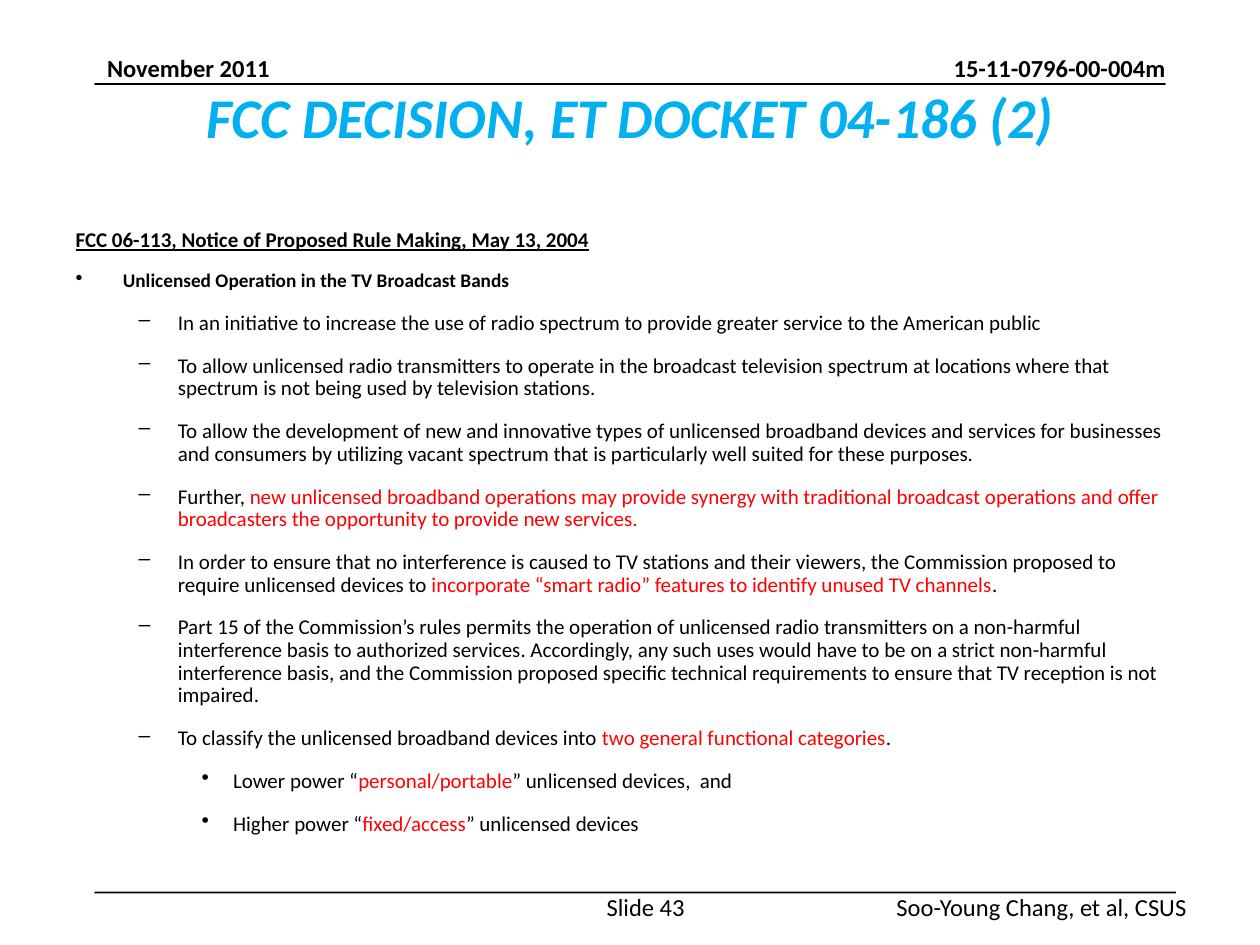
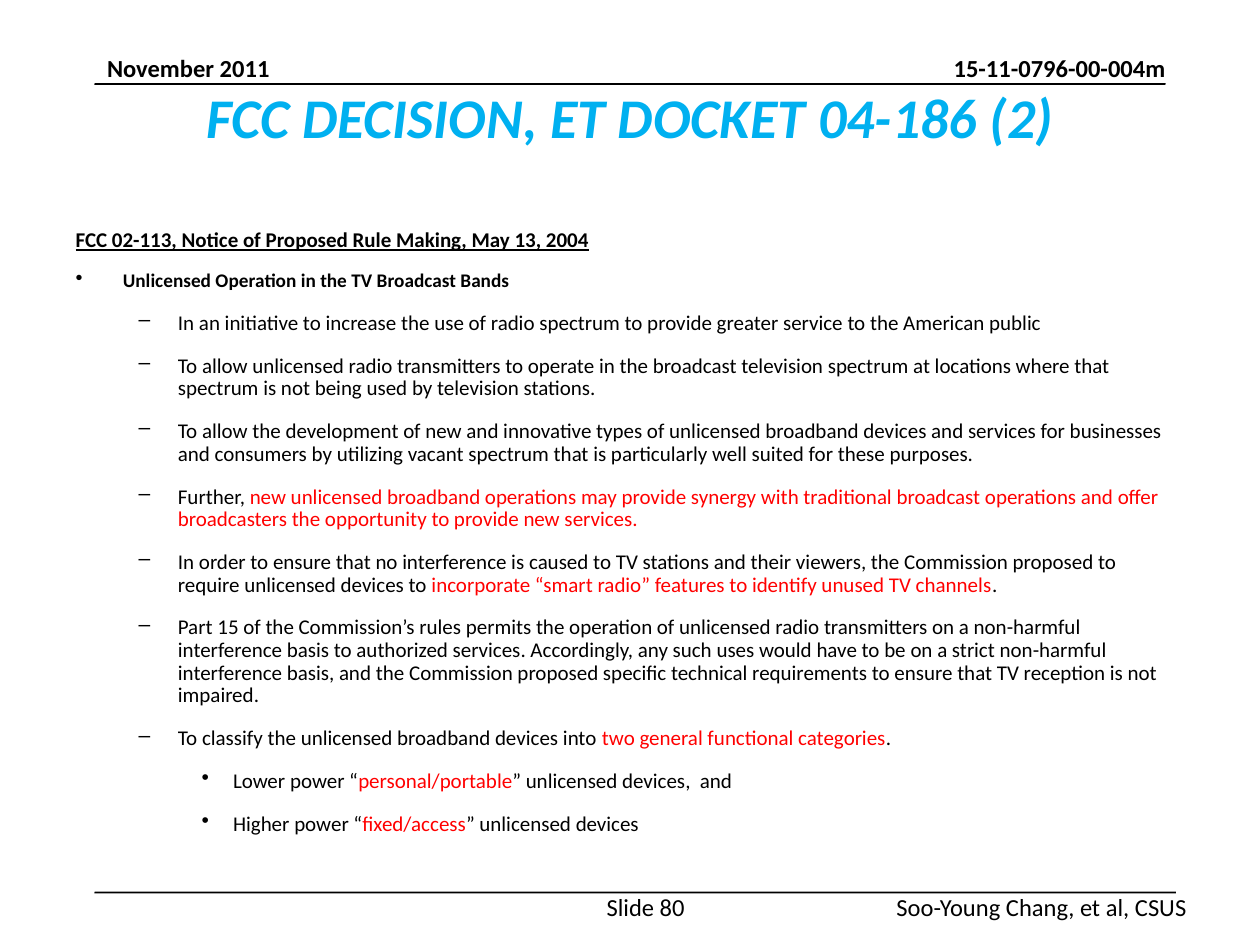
06-113: 06-113 -> 02-113
43: 43 -> 80
